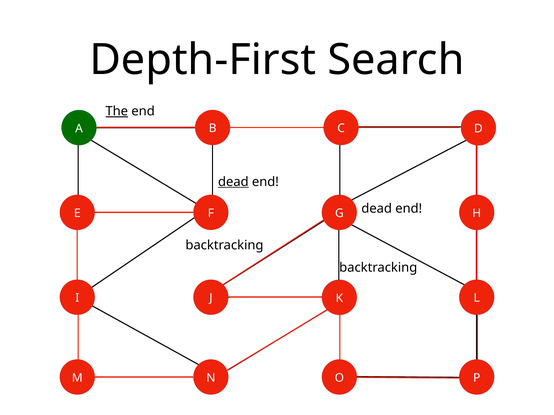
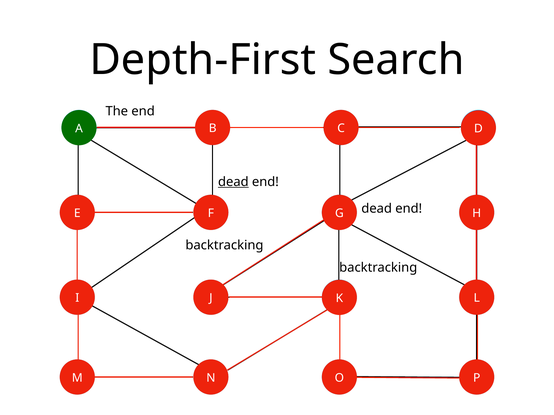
The underline: present -> none
